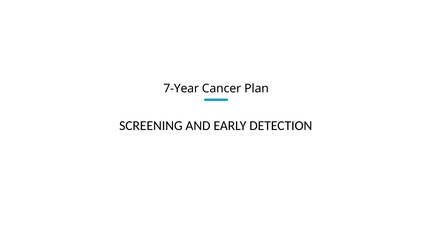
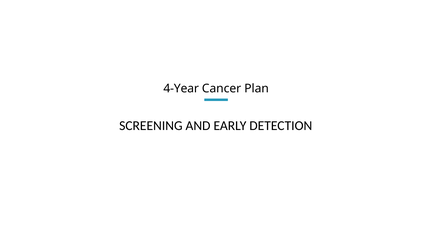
7-Year: 7-Year -> 4-Year
